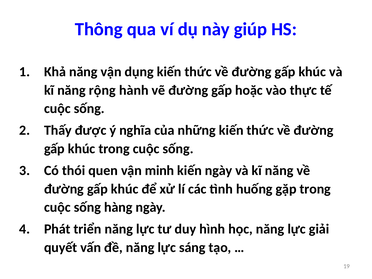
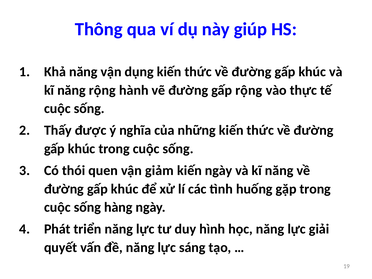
gấp hoặc: hoặc -> rộng
minh: minh -> giảm
